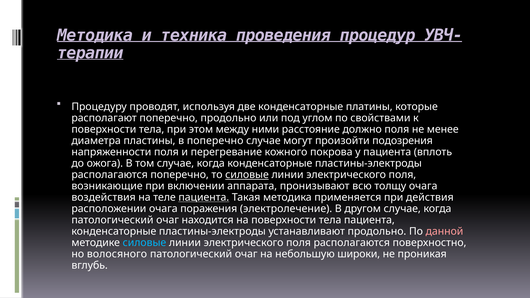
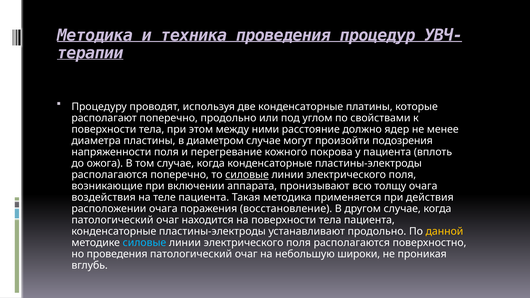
должно поля: поля -> ядер
в поперечно: поперечно -> диаметром
пациента at (204, 197) underline: present -> none
электролечение: электролечение -> восстановление
данной colour: pink -> yellow
но волосяного: волосяного -> проведения
